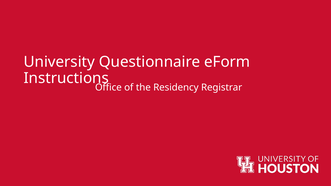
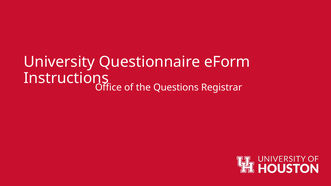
Residency: Residency -> Questions
